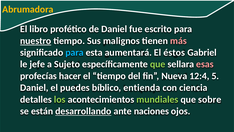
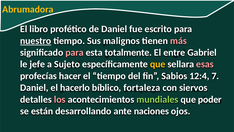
para at (75, 52) colour: light blue -> pink
aumentará: aumentará -> totalmente
éstos: éstos -> entre
que at (158, 64) colour: light green -> yellow
Nueva: Nueva -> Sabios
5: 5 -> 7
puedes: puedes -> hacerlo
entienda: entienda -> fortaleza
ciencia: ciencia -> siervos
los colour: light green -> pink
sobre: sobre -> poder
desarrollando underline: present -> none
